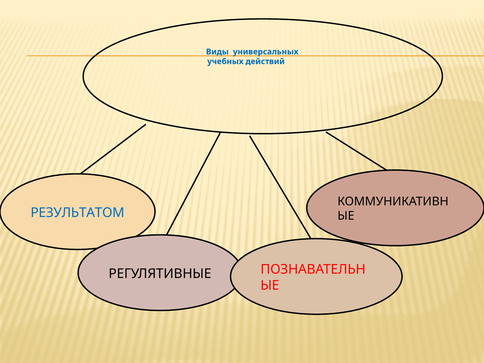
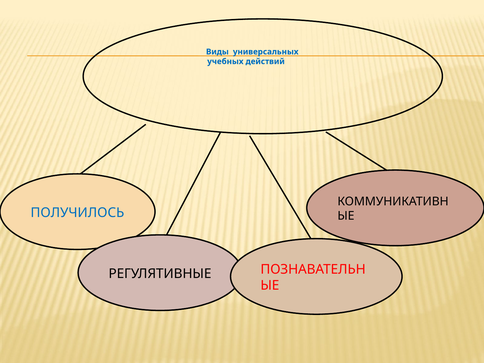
РЕЗУЛЬТАТОМ: РЕЗУЛЬТАТОМ -> ПОЛУЧИЛОСЬ
